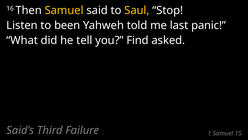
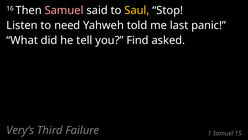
Samuel at (64, 10) colour: yellow -> pink
been: been -> need
Said’s: Said’s -> Very’s
